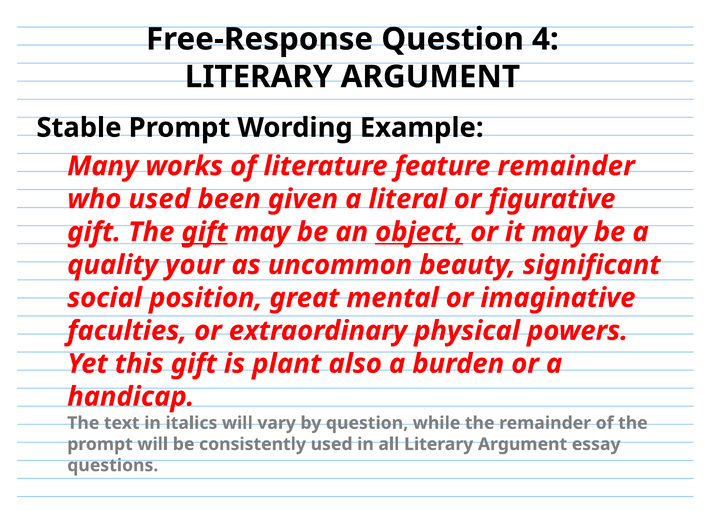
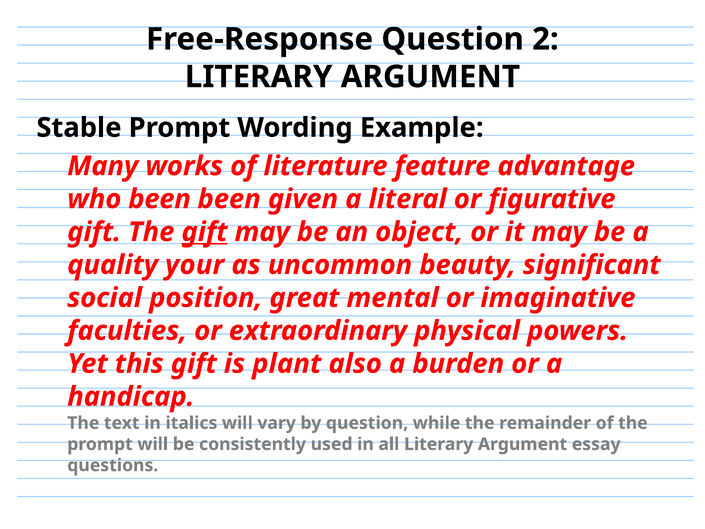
4: 4 -> 2
feature remainder: remainder -> advantage
who used: used -> been
object underline: present -> none
